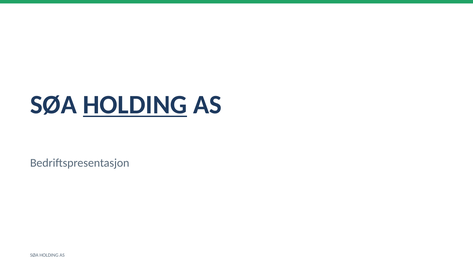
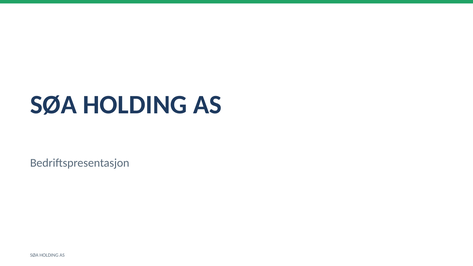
HOLDING at (135, 105) underline: present -> none
